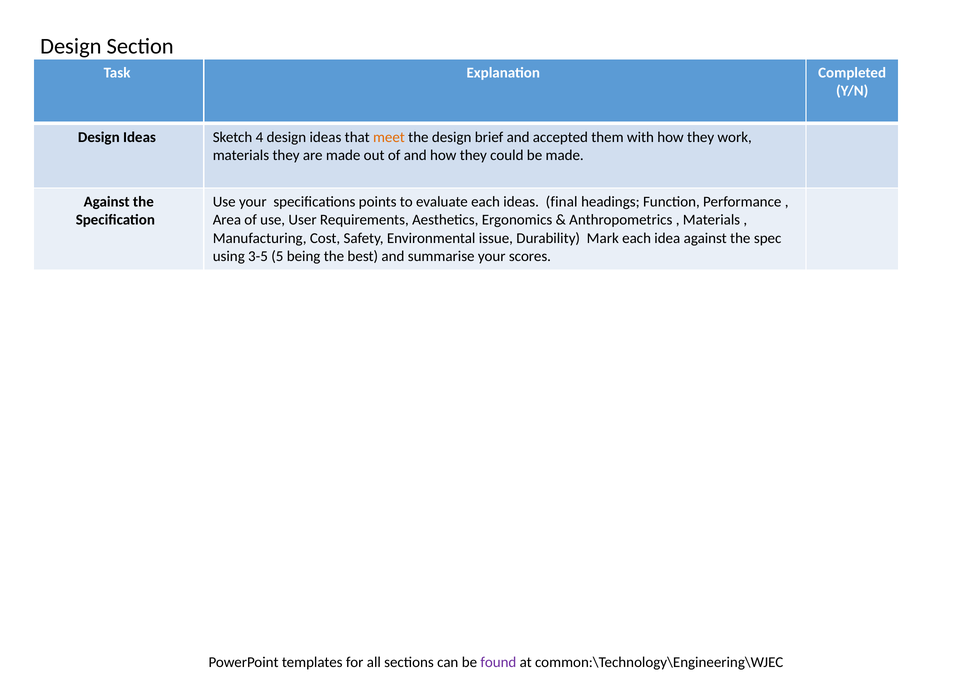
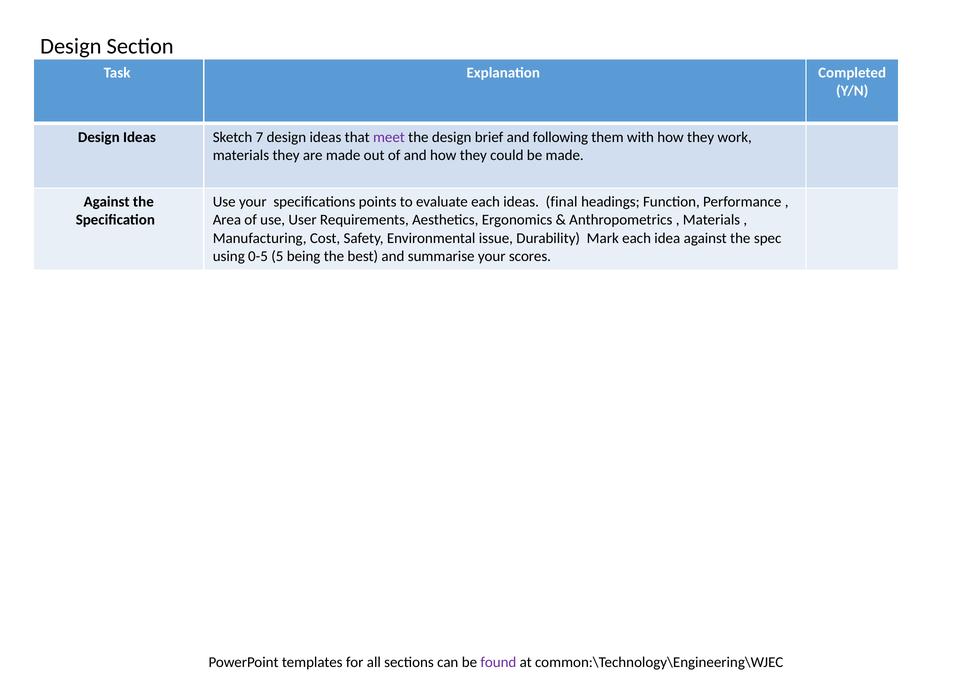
4: 4 -> 7
meet colour: orange -> purple
accepted: accepted -> following
3-5: 3-5 -> 0-5
